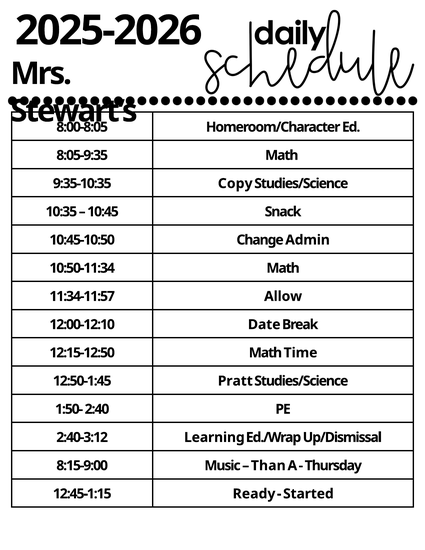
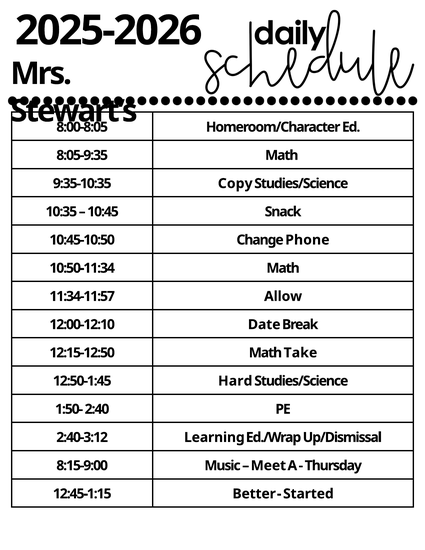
Admin: Admin -> Phone
Time: Time -> Take
Pratt: Pratt -> Hard
Than: Than -> Meet
Ready: Ready -> Better
